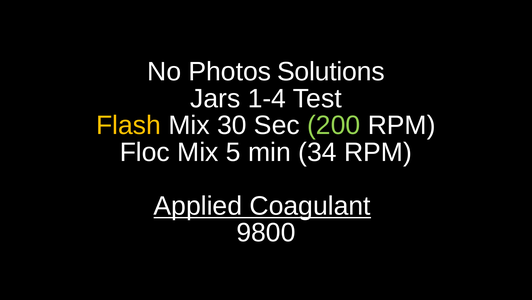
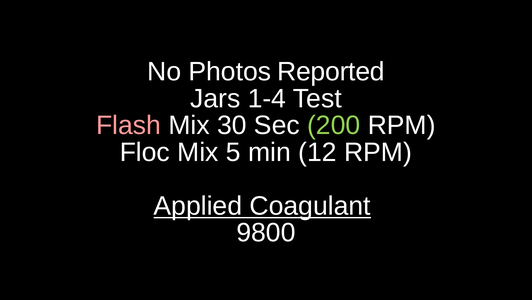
Solutions: Solutions -> Reported
Flash colour: yellow -> pink
34: 34 -> 12
